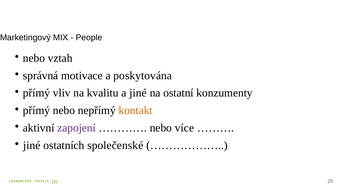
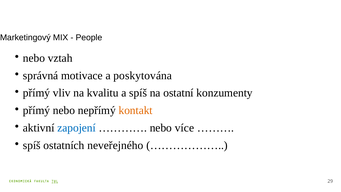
a jiné: jiné -> spíš
zapojení colour: purple -> blue
jiné at (32, 145): jiné -> spíš
společenské: společenské -> neveřejného
